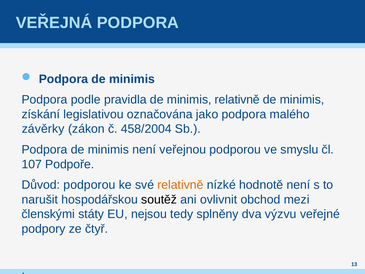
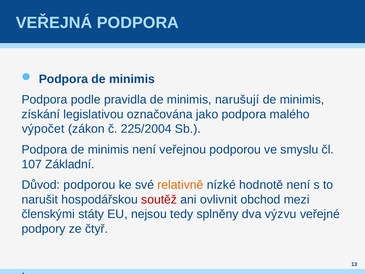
minimis relativně: relativně -> narušují
závěrky: závěrky -> výpočet
458/2004: 458/2004 -> 225/2004
Podpoře: Podpoře -> Základní
soutěž colour: black -> red
